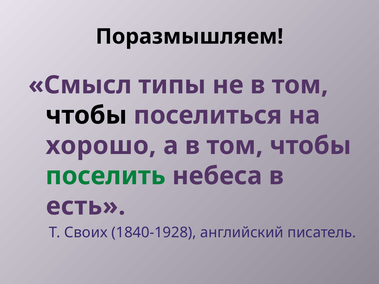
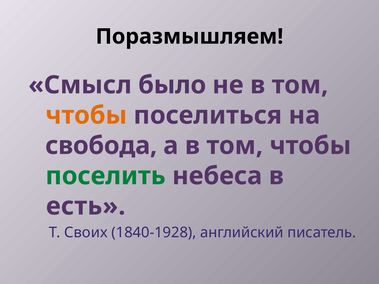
типы: типы -> было
чтобы at (86, 115) colour: black -> orange
хорошо: хорошо -> свобода
